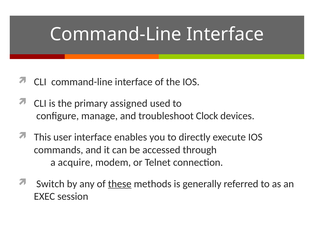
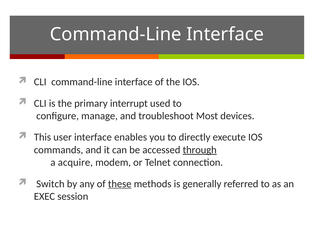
assigned: assigned -> interrupt
Clock: Clock -> Most
through underline: none -> present
